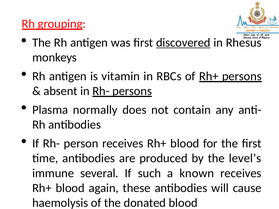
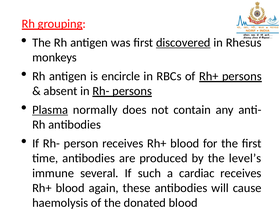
vitamin: vitamin -> encircle
Plasma underline: none -> present
known: known -> cardiac
